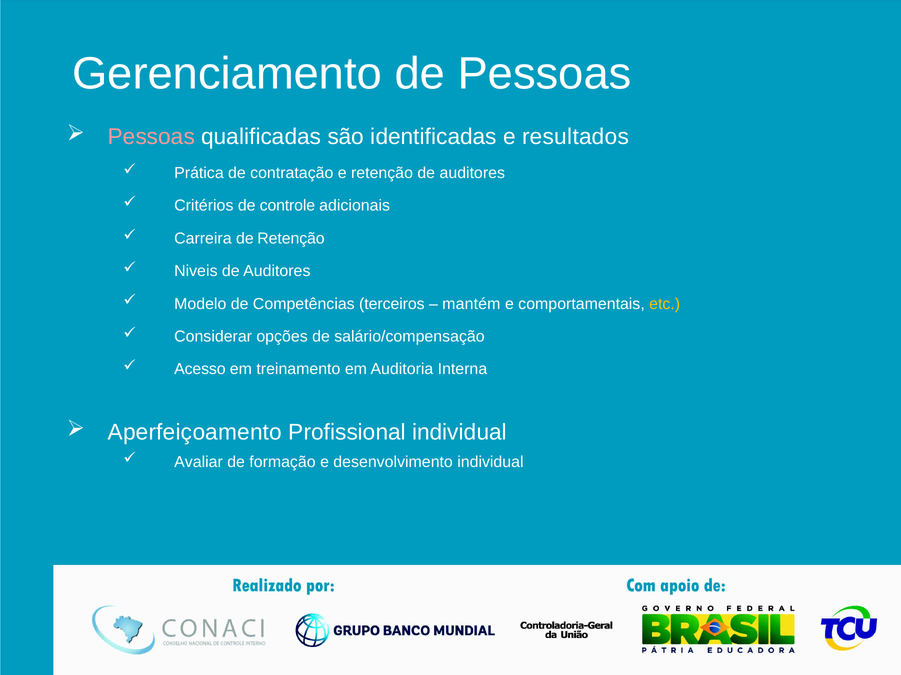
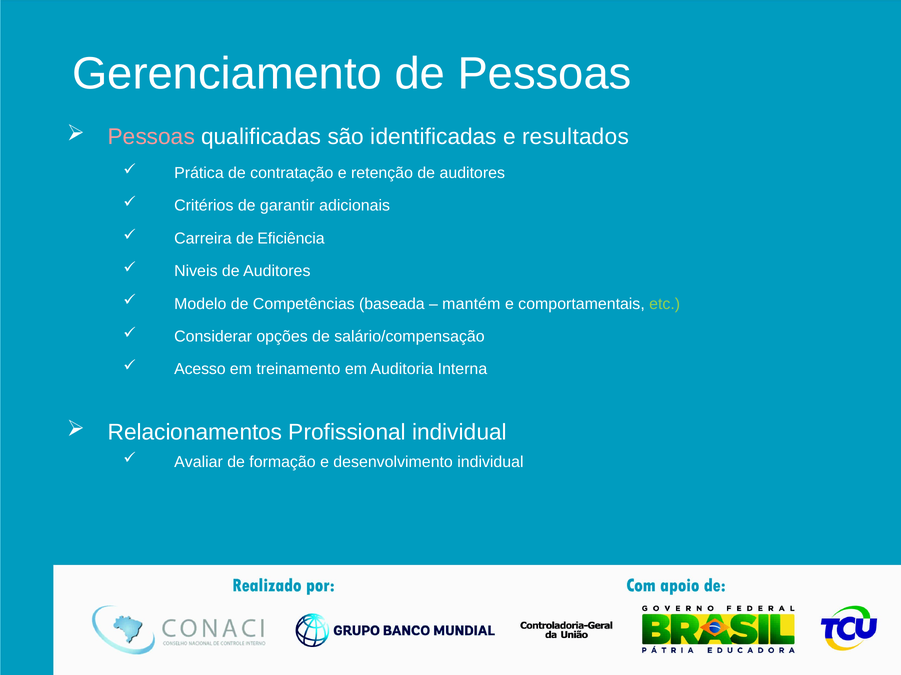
controle: controle -> garantir
de Retenção: Retenção -> Eficiência
terceiros: terceiros -> baseada
etc colour: yellow -> light green
Aperfeiçoamento: Aperfeiçoamento -> Relacionamentos
